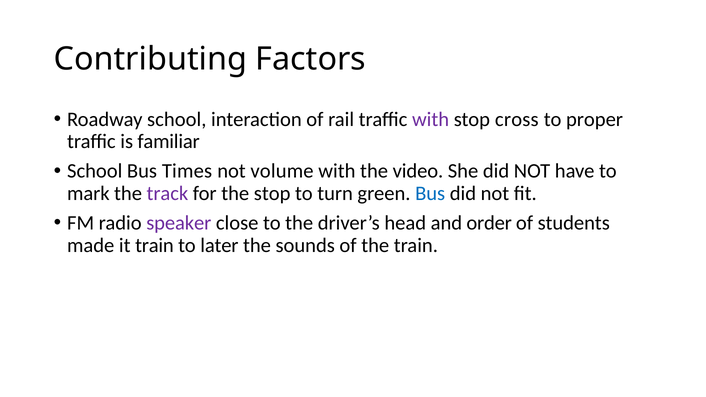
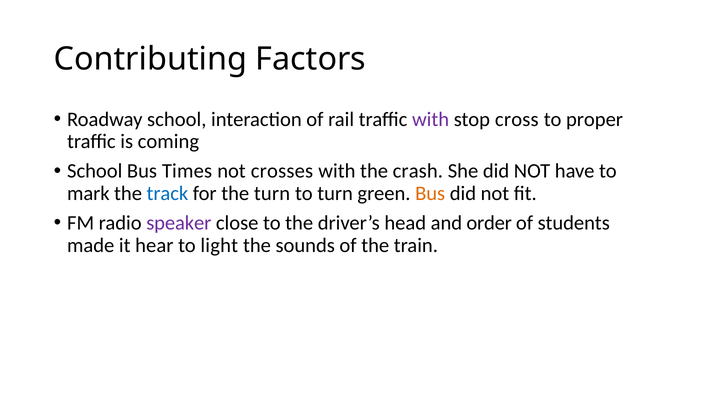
familiar: familiar -> coming
volume: volume -> crosses
video: video -> crash
track colour: purple -> blue
the stop: stop -> turn
Bus at (430, 193) colour: blue -> orange
it train: train -> hear
later: later -> light
